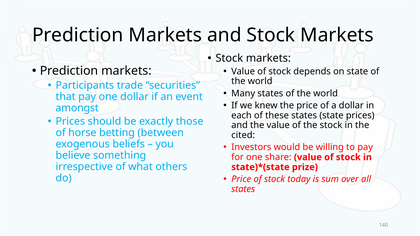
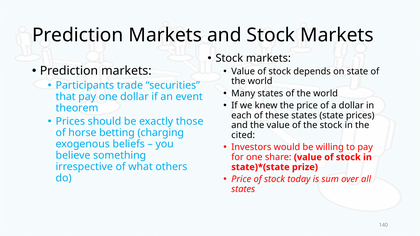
amongst: amongst -> theorem
between: between -> charging
